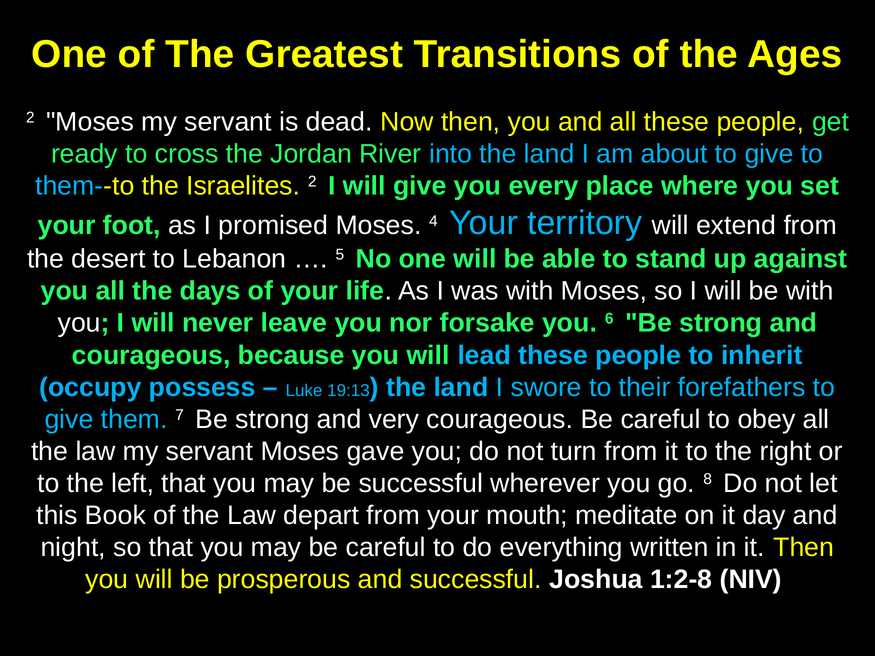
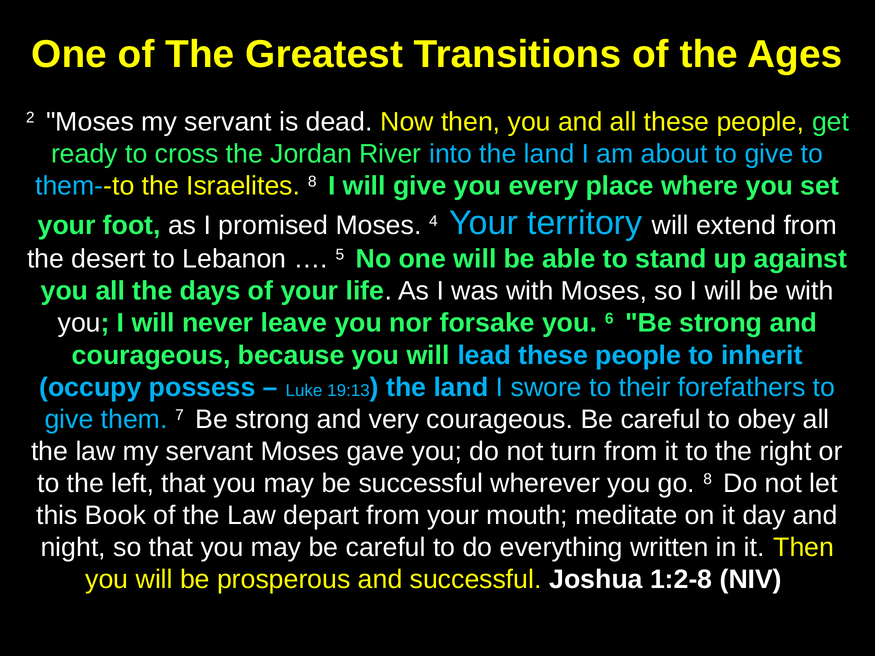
Israelites 2: 2 -> 8
